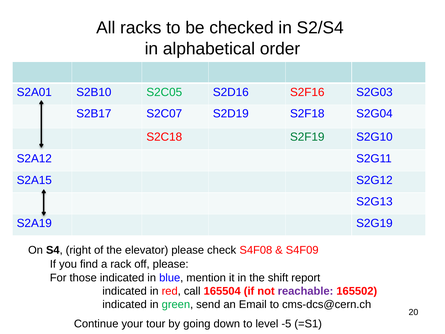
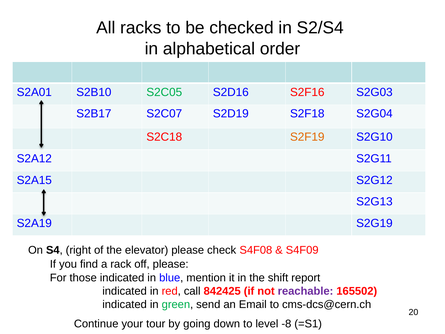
S2F19 colour: green -> orange
165504: 165504 -> 842425
-5: -5 -> -8
